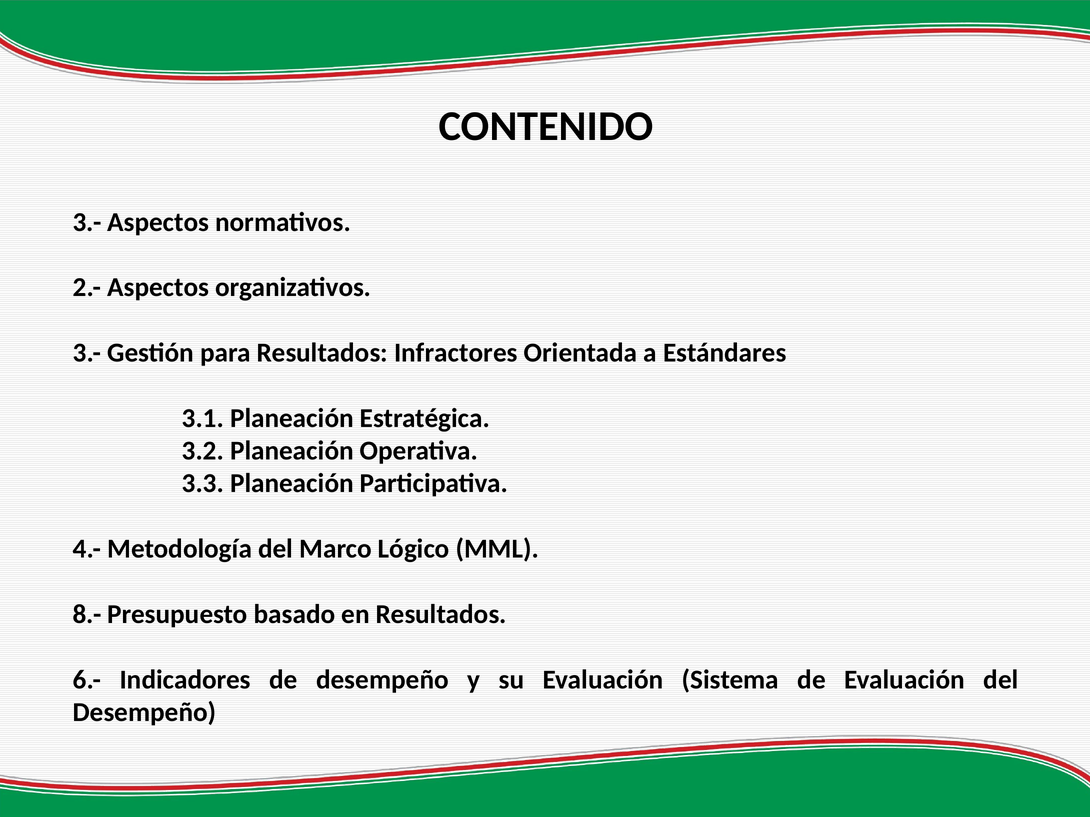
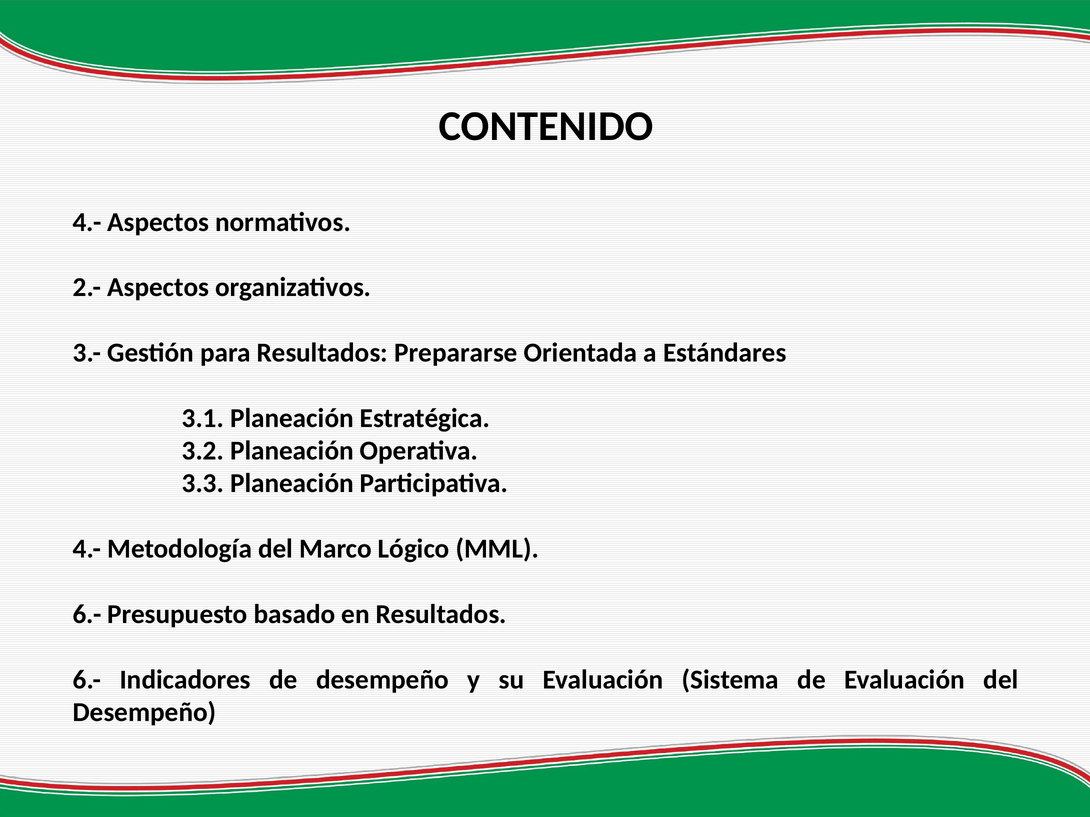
3.- at (87, 222): 3.- -> 4.-
Infractores: Infractores -> Prepararse
8.- at (87, 615): 8.- -> 6.-
